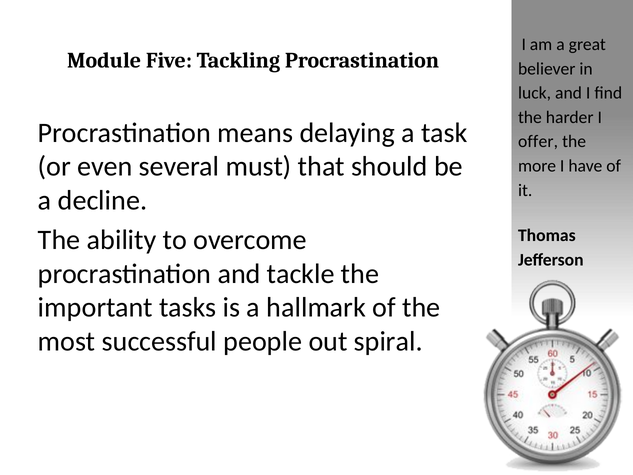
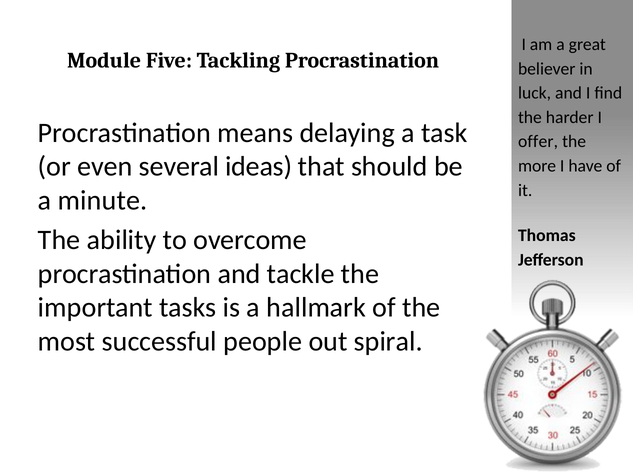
must: must -> ideas
decline: decline -> minute
